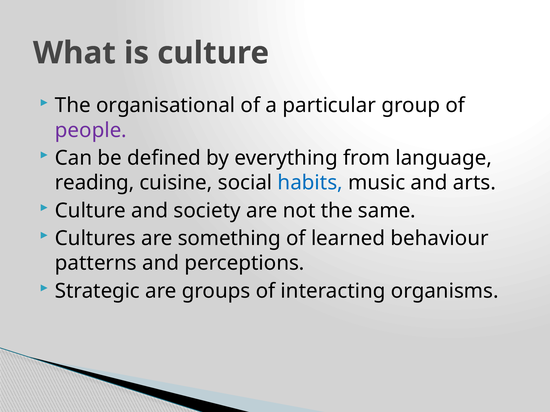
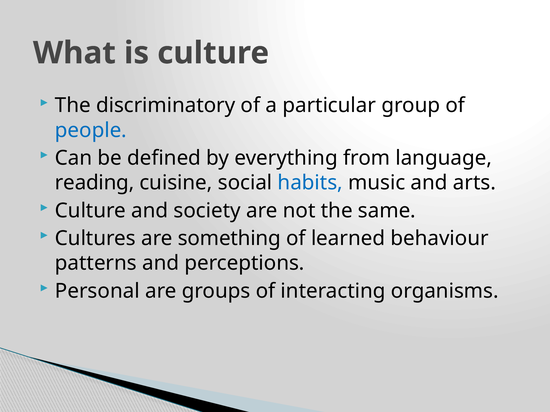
organisational: organisational -> discriminatory
people colour: purple -> blue
Strategic: Strategic -> Personal
